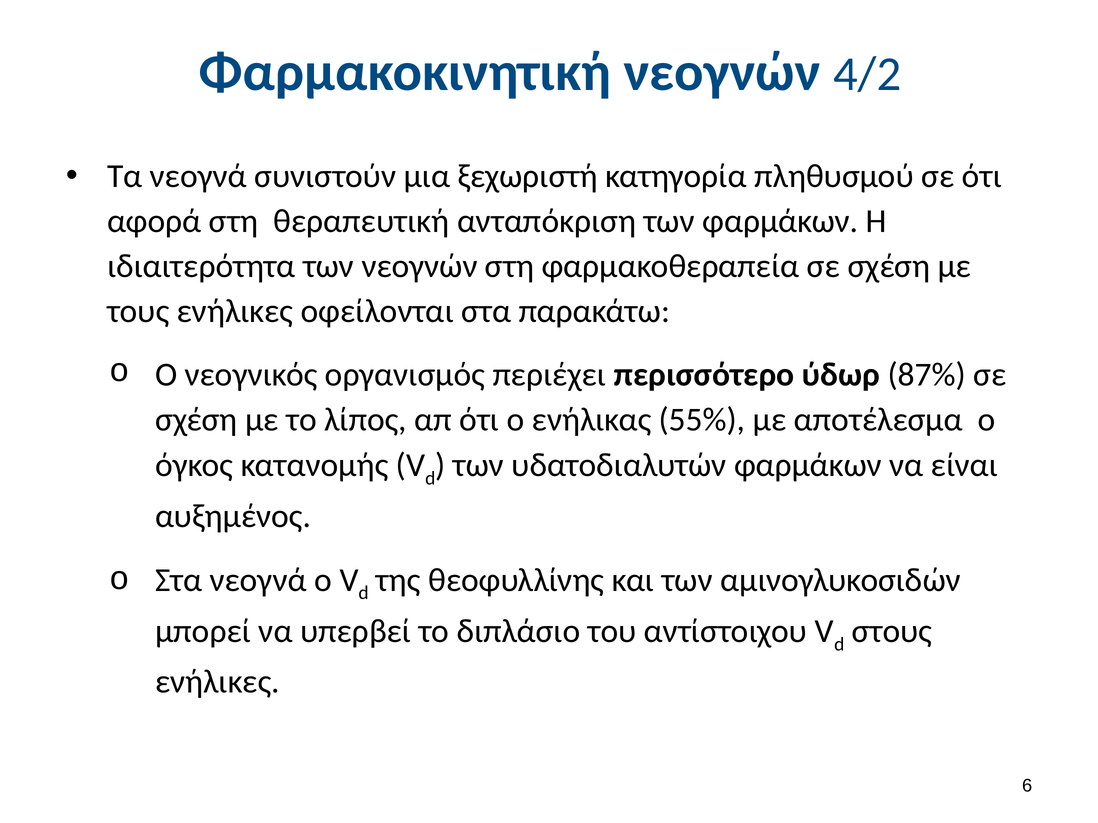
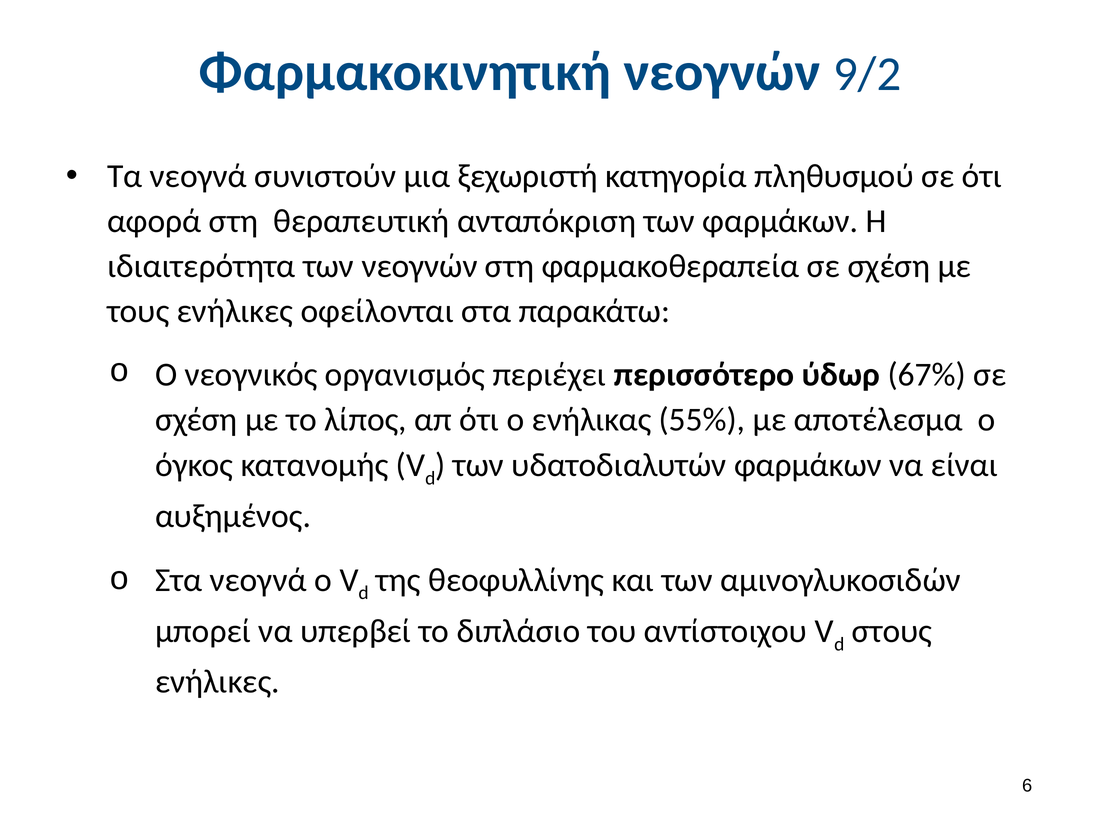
4/2: 4/2 -> 9/2
87%: 87% -> 67%
